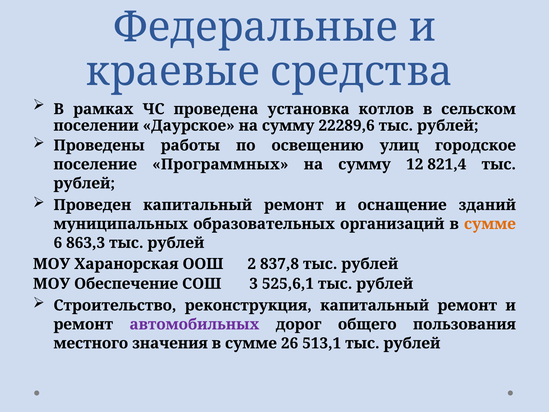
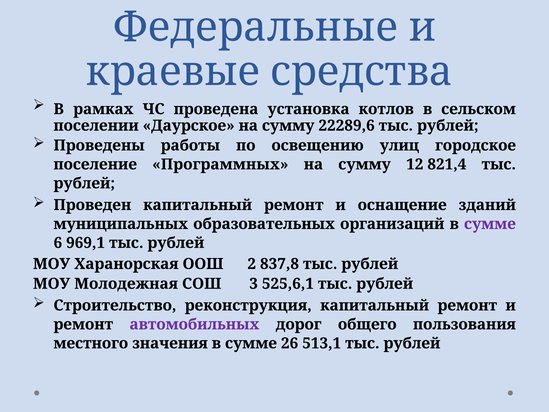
сумме at (490, 224) colour: orange -> purple
863,3: 863,3 -> 969,1
Обеспечение: Обеспечение -> Молодежная
